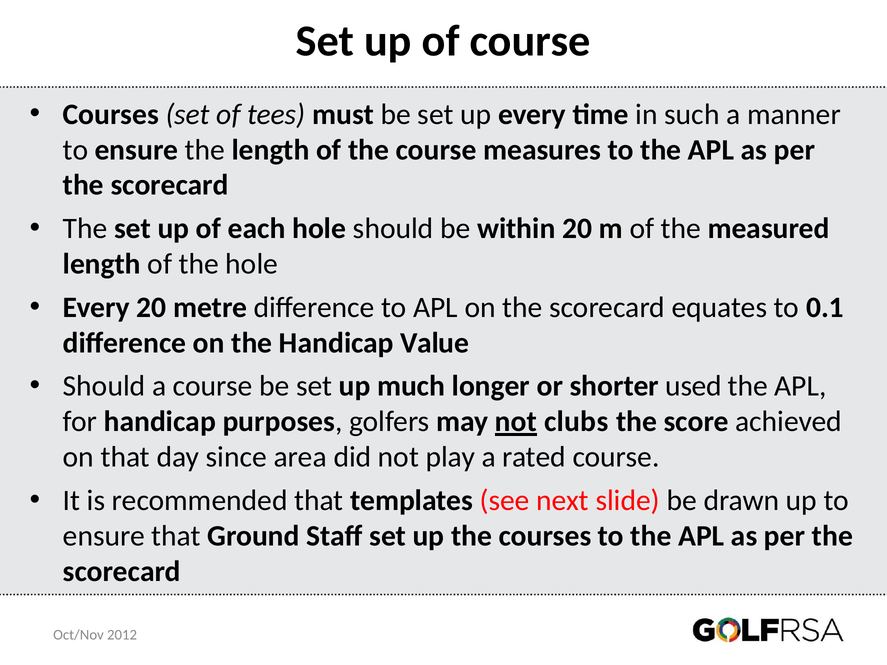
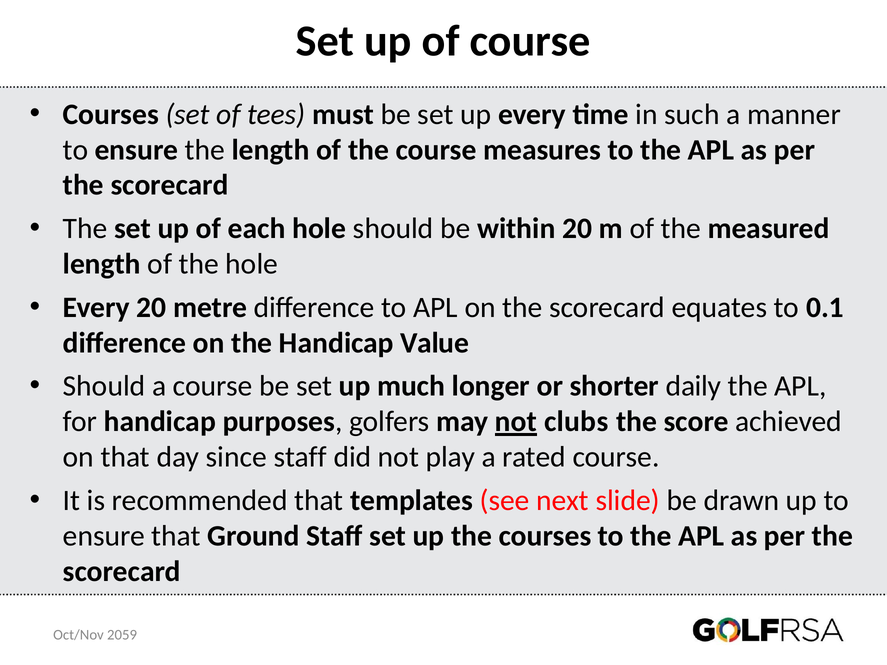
used: used -> daily
since area: area -> staff
2012: 2012 -> 2059
